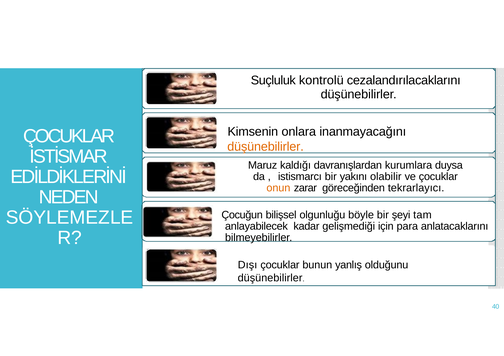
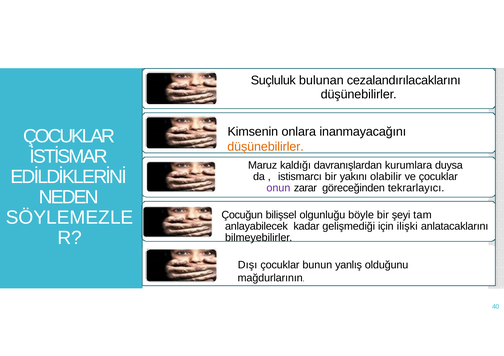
kontrolü: kontrolü -> bulunan
onun colour: orange -> purple
para: para -> ilişki
düşünebilirler at (270, 278): düşünebilirler -> mağdurlarının
